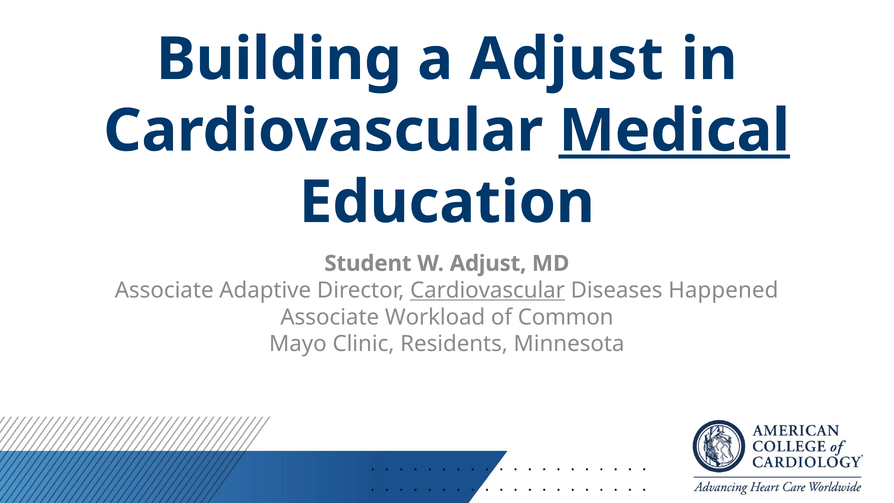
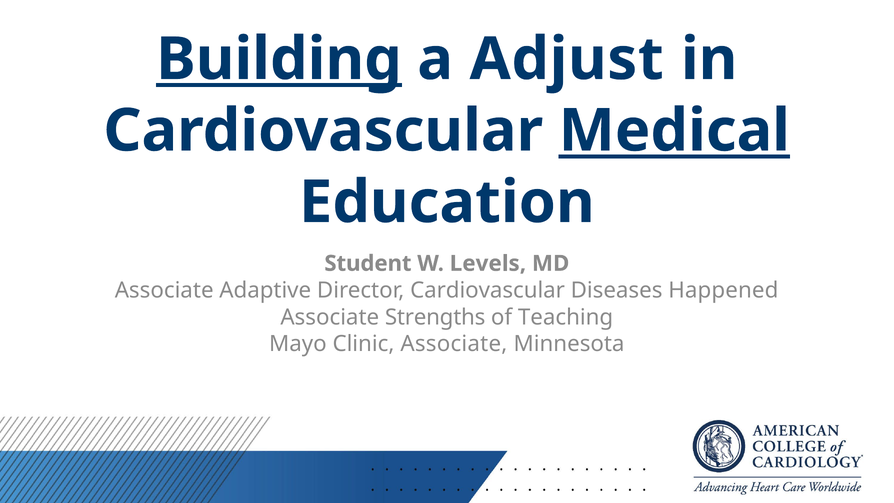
Building underline: none -> present
W Adjust: Adjust -> Levels
Cardiovascular at (488, 290) underline: present -> none
Workload: Workload -> Strengths
Common: Common -> Teaching
Clinic Residents: Residents -> Associate
